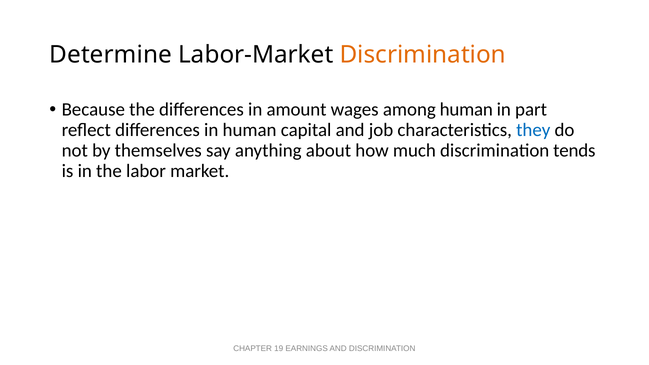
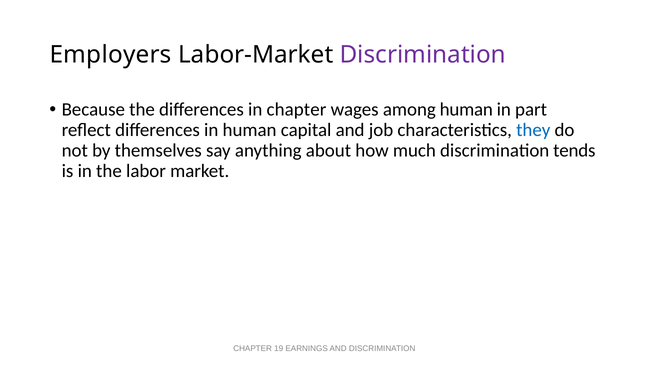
Determine: Determine -> Employers
Discrimination at (423, 55) colour: orange -> purple
in amount: amount -> chapter
